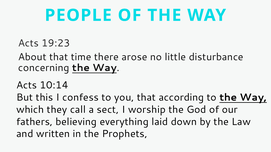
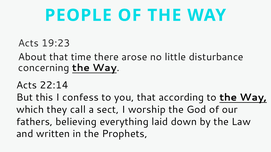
10:14: 10:14 -> 22:14
